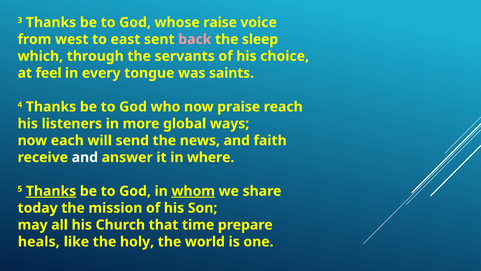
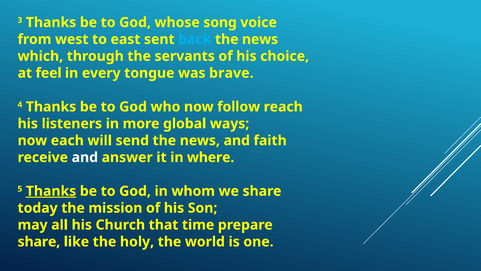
raise: raise -> song
back colour: pink -> light blue
sleep at (260, 39): sleep -> news
saints: saints -> brave
praise: praise -> follow
whom underline: present -> none
heals at (39, 241): heals -> share
